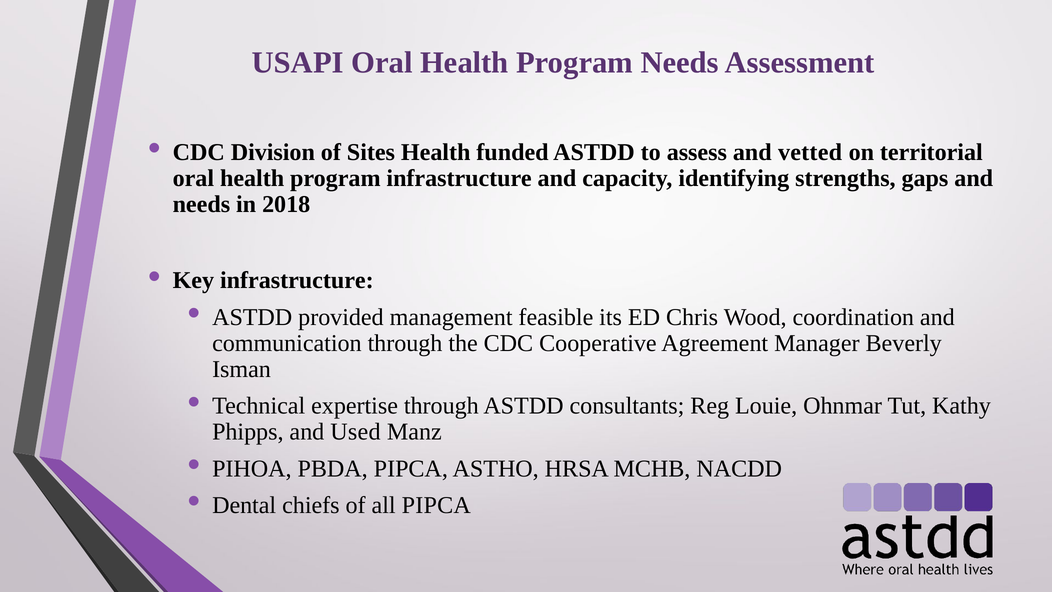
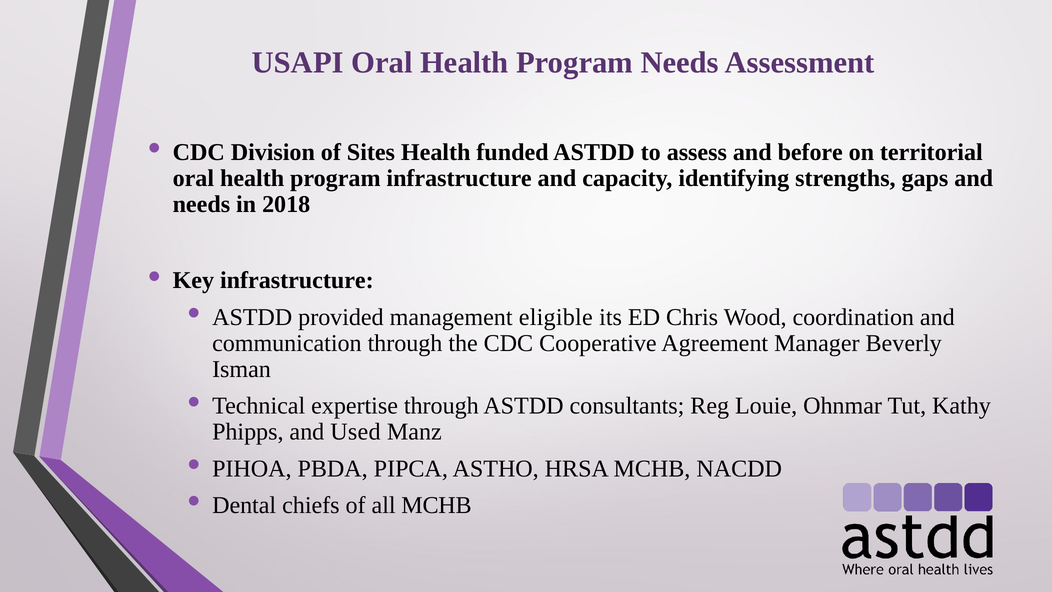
vetted: vetted -> before
feasible: feasible -> eligible
all PIPCA: PIPCA -> MCHB
